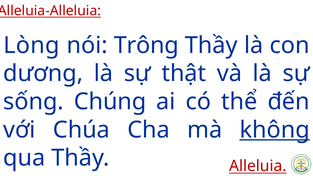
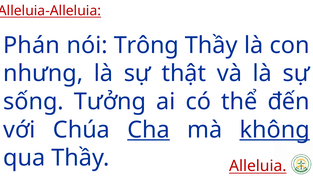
Lòng: Lòng -> Phán
dương: dương -> nhưng
Chúng: Chúng -> Tưởng
Cha underline: none -> present
